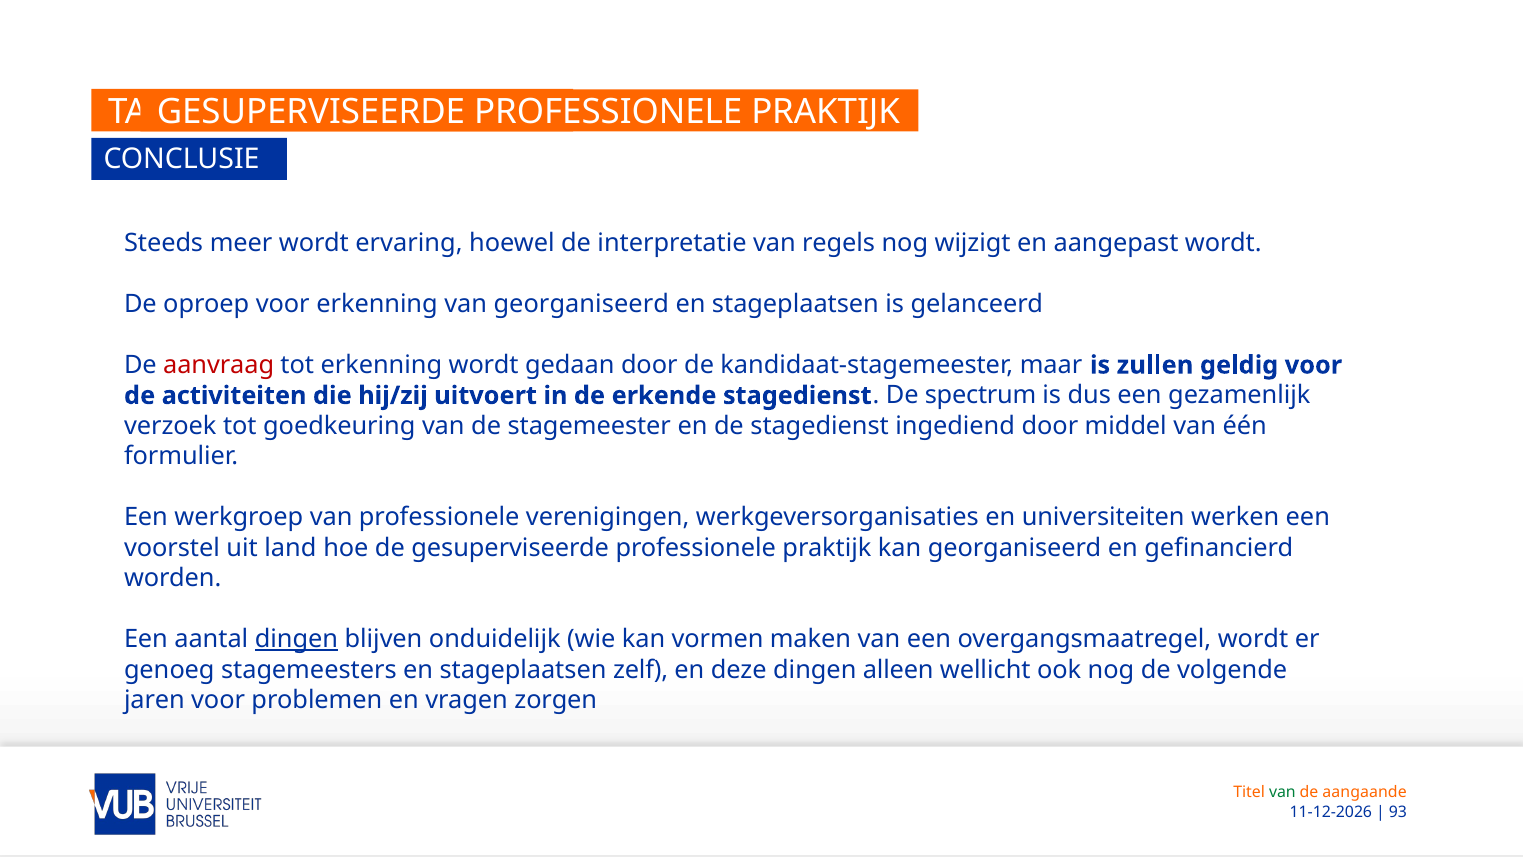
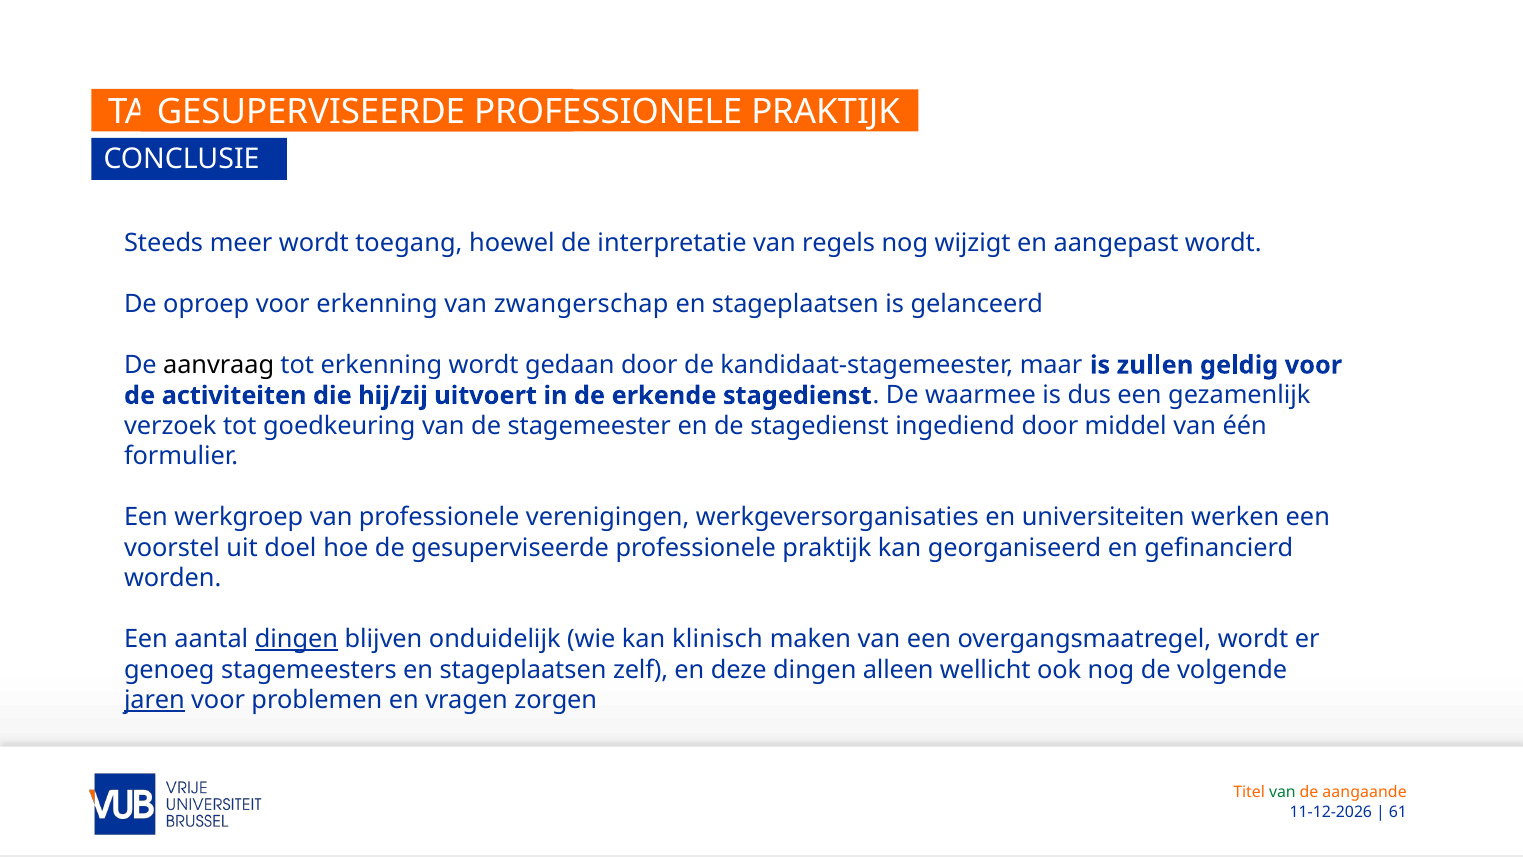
ervaring: ervaring -> toegang
van georganiseerd: georganiseerd -> zwangerschap
aanvraag colour: red -> black
spectrum: spectrum -> waarmee
land: land -> doel
vormen: vormen -> klinisch
jaren underline: none -> present
93: 93 -> 61
